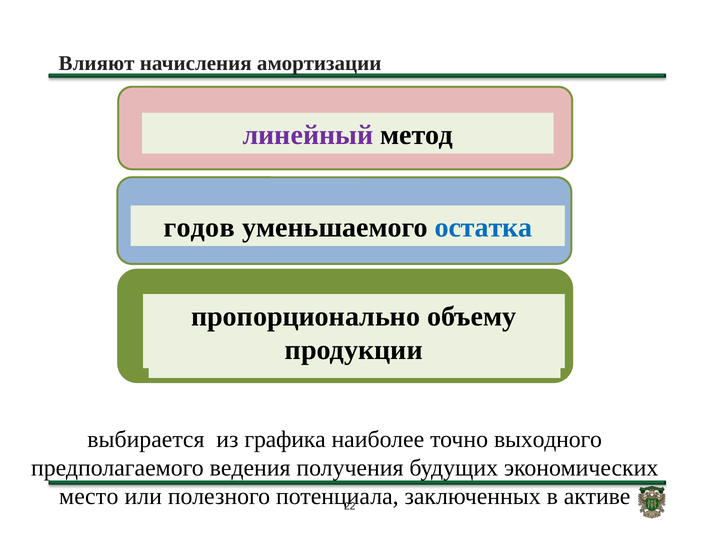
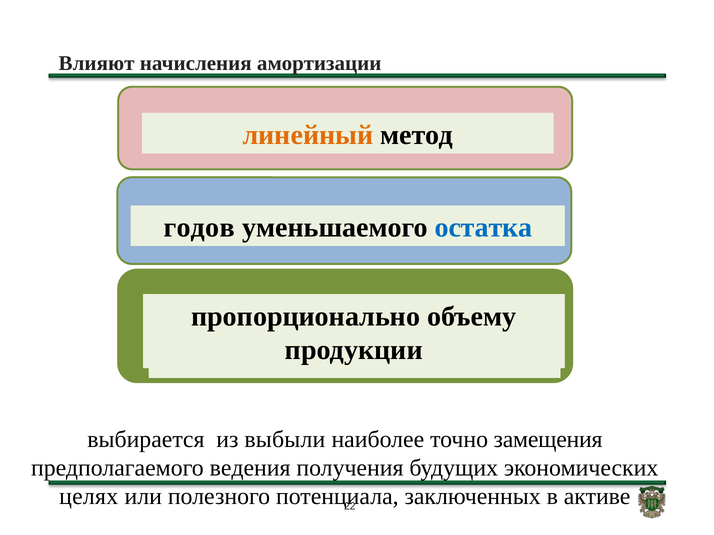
линейный colour: purple -> orange
графика: графика -> выбыли
выходного: выходного -> замещения
место: место -> целях
